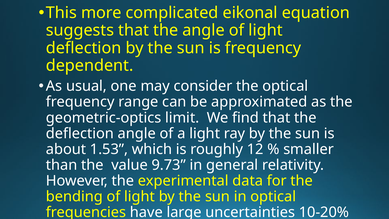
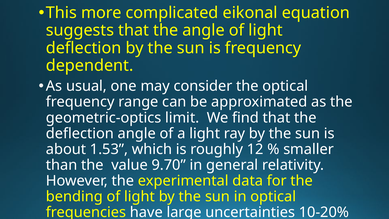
9.73: 9.73 -> 9.70
